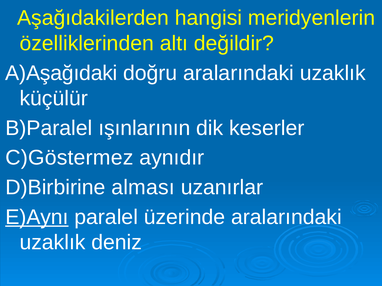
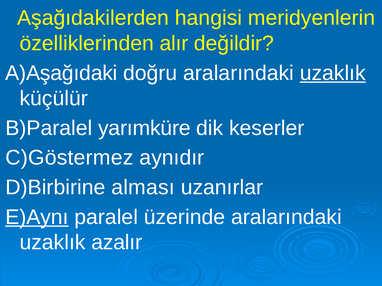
altı: altı -> alır
uzaklık at (333, 73) underline: none -> present
ışınlarının: ışınlarının -> yarımküre
deniz: deniz -> azalır
